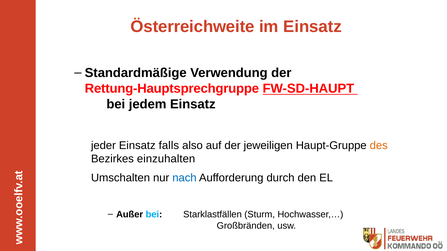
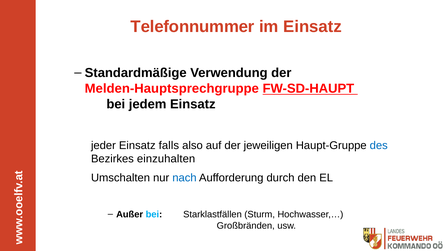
Österreichweite: Österreichweite -> Telefonnummer
Rettung-Hauptsprechgruppe: Rettung-Hauptsprechgruppe -> Melden-Hauptsprechgruppe
des colour: orange -> blue
